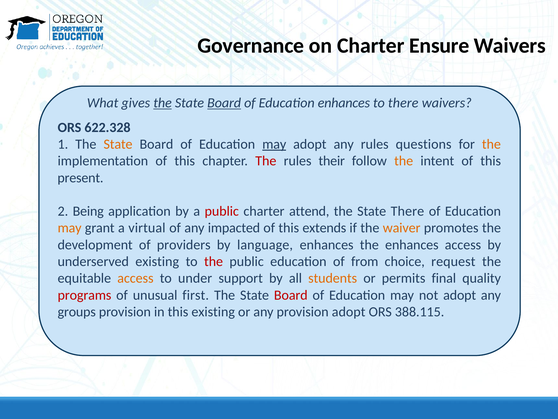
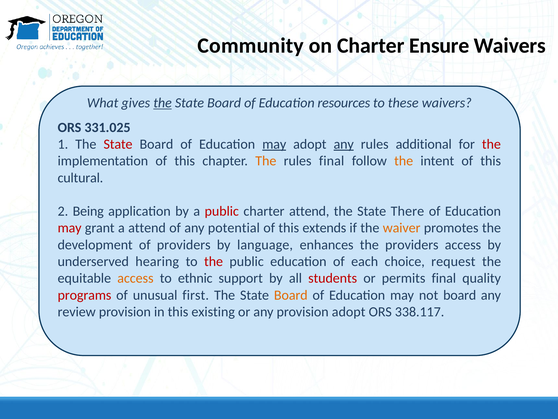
Governance: Governance -> Community
Board at (224, 103) underline: present -> none
Education enhances: enhances -> resources
to there: there -> these
622.328: 622.328 -> 331.025
State at (118, 144) colour: orange -> red
any at (344, 144) underline: none -> present
questions: questions -> additional
the at (491, 144) colour: orange -> red
The at (266, 161) colour: red -> orange
rules their: their -> final
present: present -> cultural
may at (70, 228) colour: orange -> red
a virtual: virtual -> attend
impacted: impacted -> potential
the enhances: enhances -> providers
underserved existing: existing -> hearing
from: from -> each
under: under -> ethnic
students colour: orange -> red
Board at (291, 295) colour: red -> orange
not adopt: adopt -> board
groups: groups -> review
388.115: 388.115 -> 338.117
